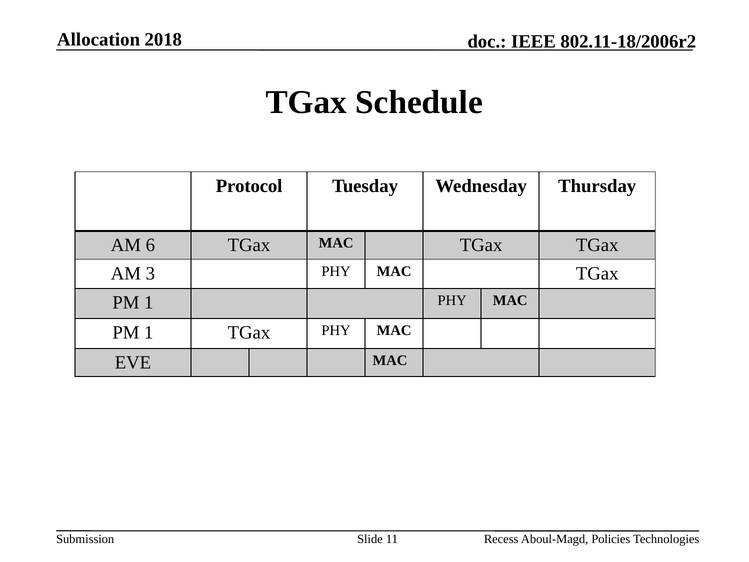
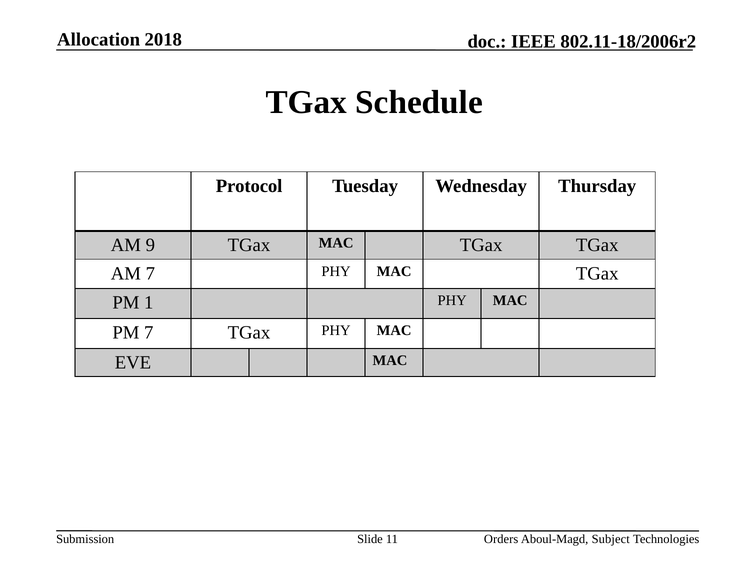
6: 6 -> 9
AM 3: 3 -> 7
1 at (149, 333): 1 -> 7
Recess: Recess -> Orders
Policies: Policies -> Subject
